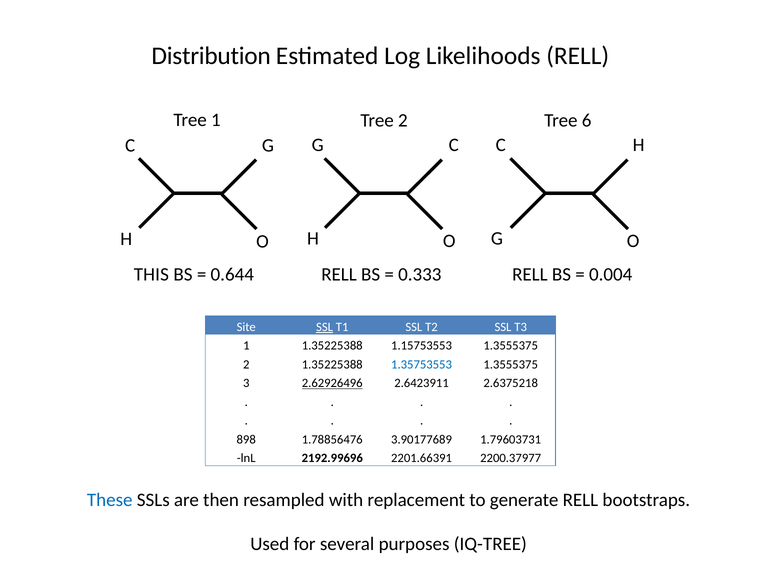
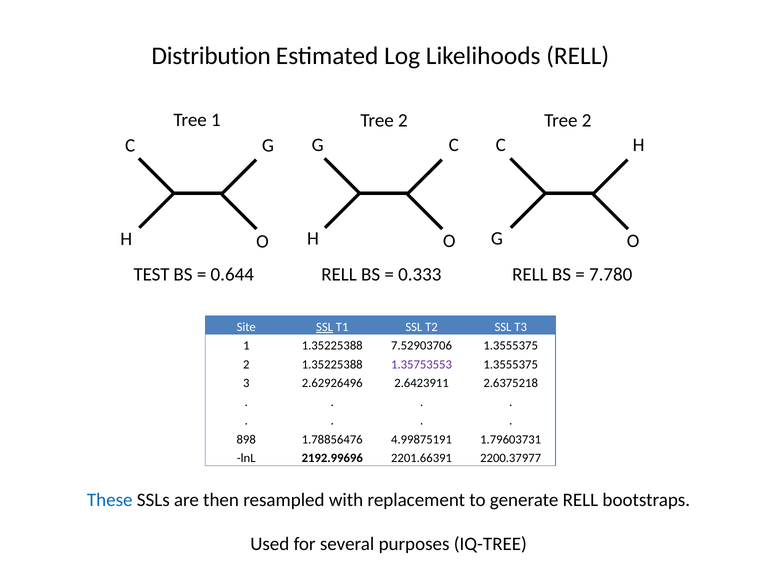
6 at (587, 121): 6 -> 2
THIS: THIS -> TEST
0.004: 0.004 -> 7.780
1.15753553: 1.15753553 -> 7.52903706
1.35753553 colour: blue -> purple
2.62926496 underline: present -> none
3.90177689: 3.90177689 -> 4.99875191
